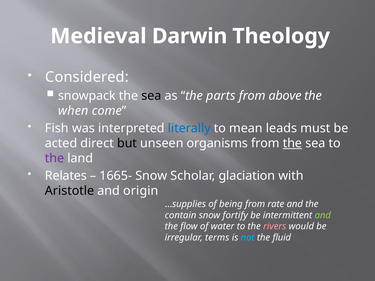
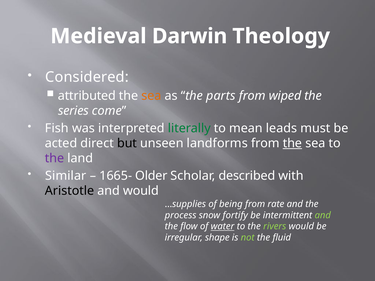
snowpack: snowpack -> attributed
sea at (151, 96) colour: black -> orange
above: above -> wiped
when: when -> series
literally colour: blue -> green
organisms: organisms -> landforms
Relates: Relates -> Similar
1665- Snow: Snow -> Older
glaciation: glaciation -> described
and origin: origin -> would
contain: contain -> process
water underline: none -> present
rivers colour: pink -> light green
terms: terms -> shape
not colour: light blue -> light green
